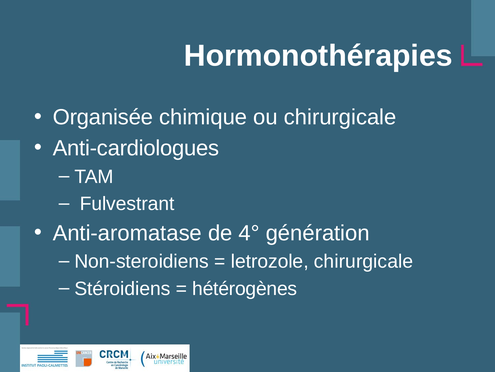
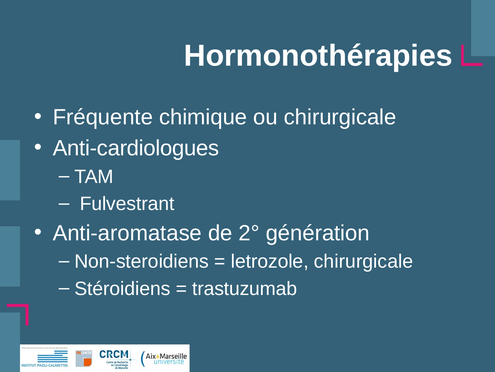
Organisée: Organisée -> Fréquente
4°: 4° -> 2°
hétérogènes: hétérogènes -> trastuzumab
